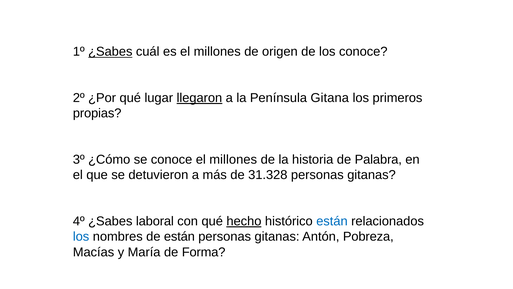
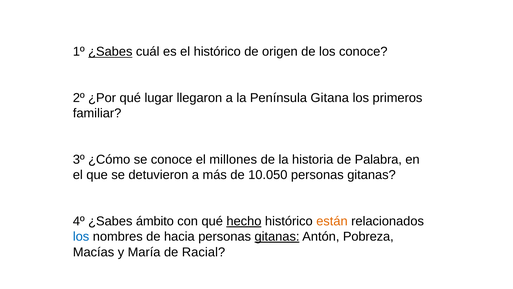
es el millones: millones -> histórico
llegaron underline: present -> none
propias: propias -> familiar
31.328: 31.328 -> 10.050
laboral: laboral -> ámbito
están at (332, 221) colour: blue -> orange
de están: están -> hacia
gitanas at (277, 236) underline: none -> present
Forma: Forma -> Racial
